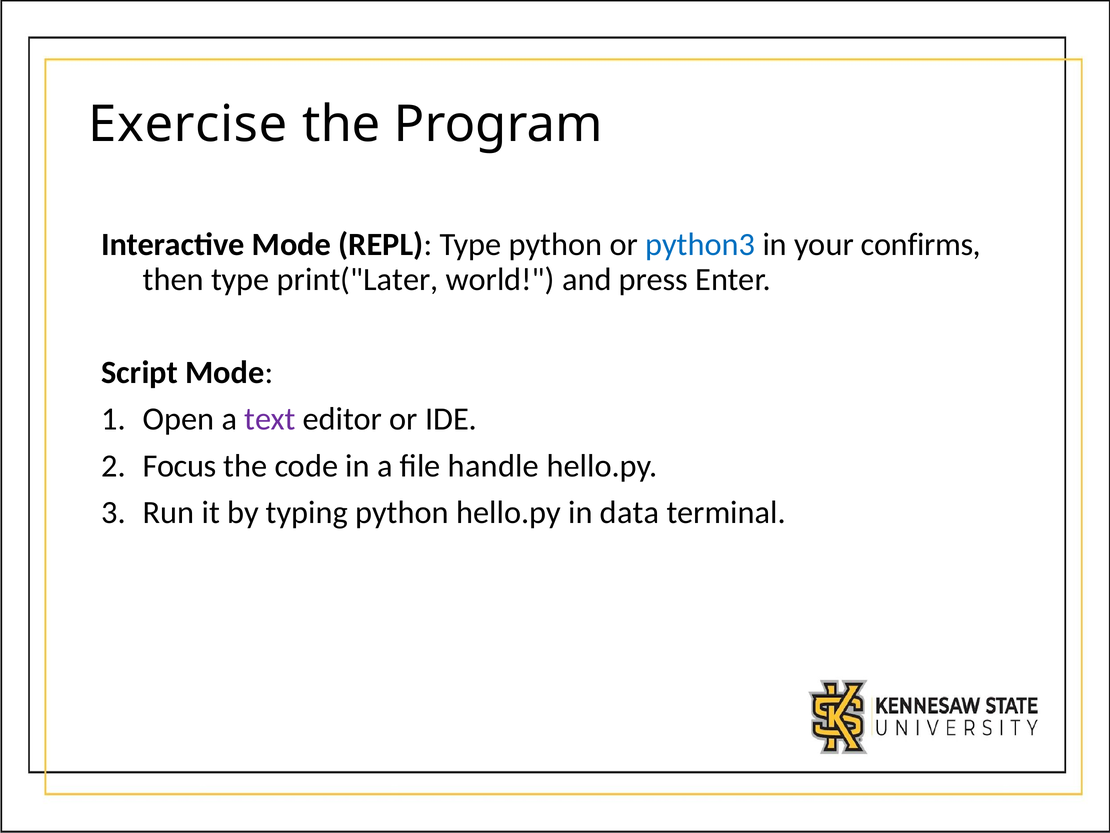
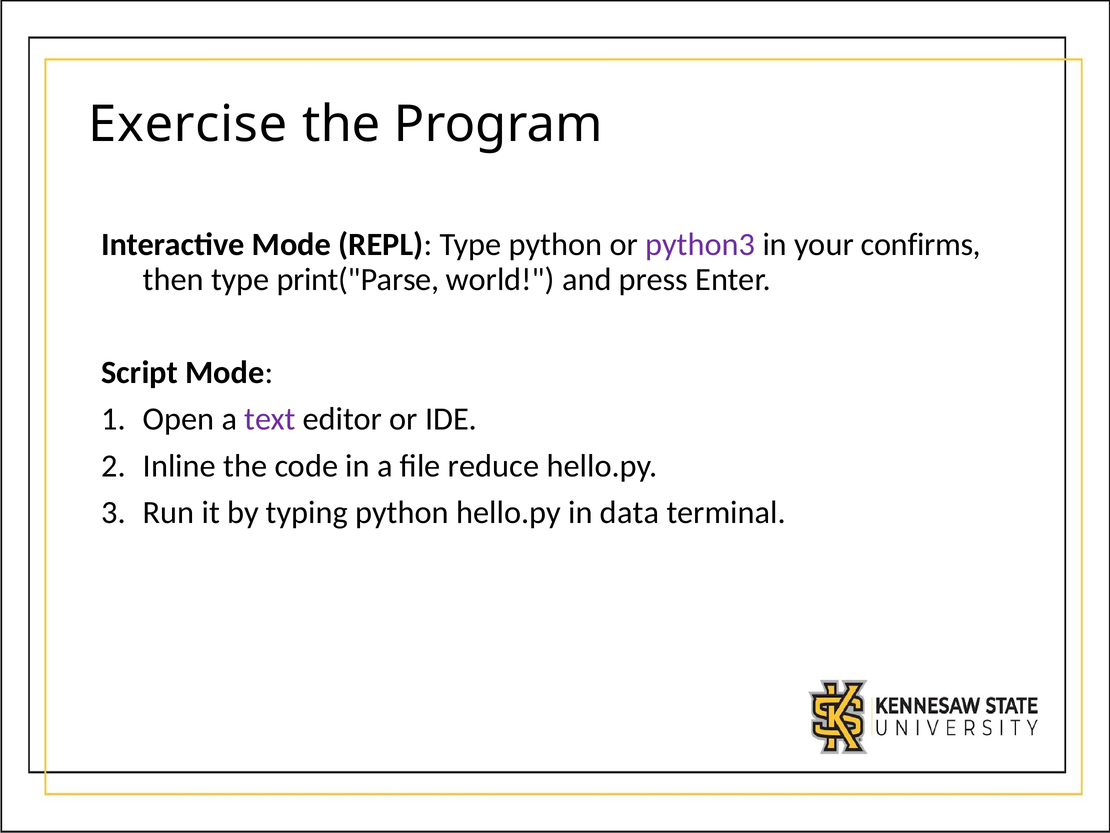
python3 colour: blue -> purple
print("Later: print("Later -> print("Parse
Focus: Focus -> Inline
handle: handle -> reduce
